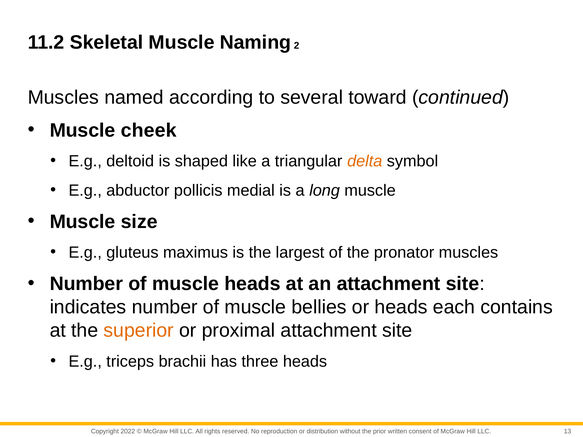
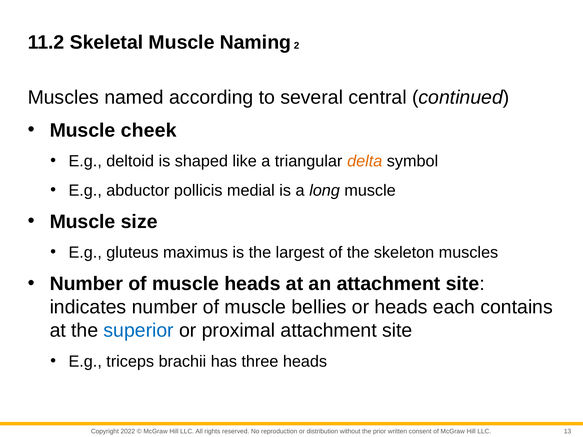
toward: toward -> central
pronator: pronator -> skeleton
superior colour: orange -> blue
